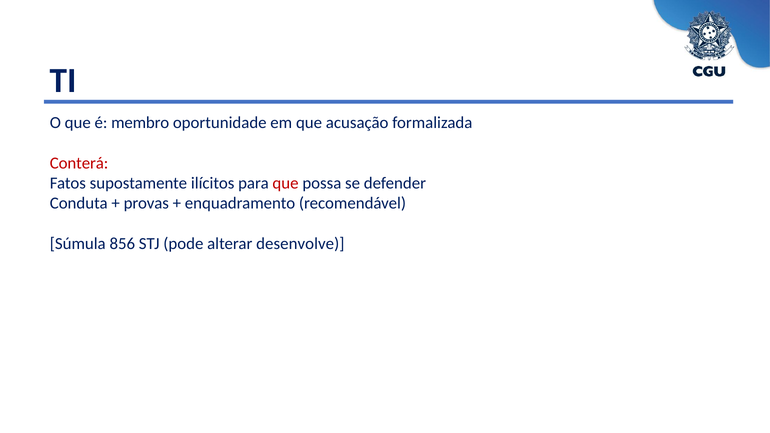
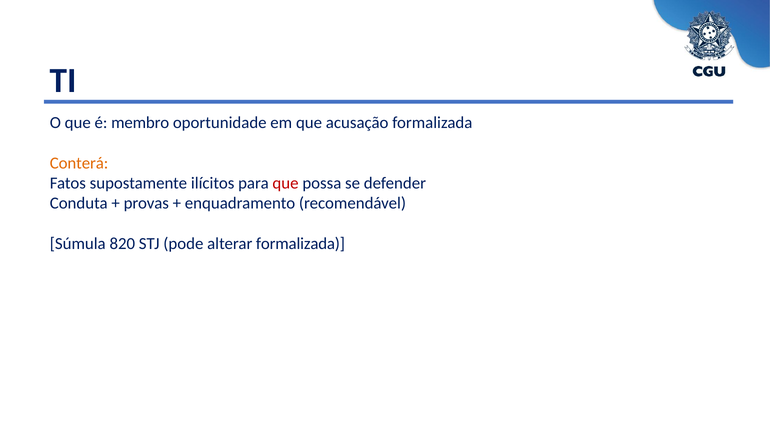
Conterá colour: red -> orange
856: 856 -> 820
alterar desenvolve: desenvolve -> formalizada
